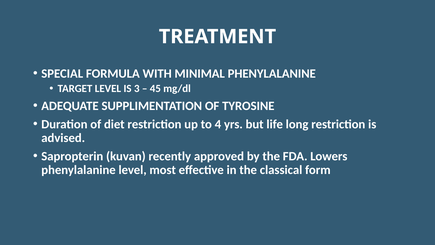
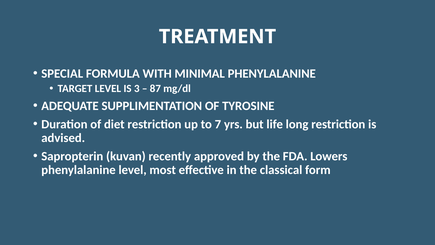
45: 45 -> 87
4: 4 -> 7
